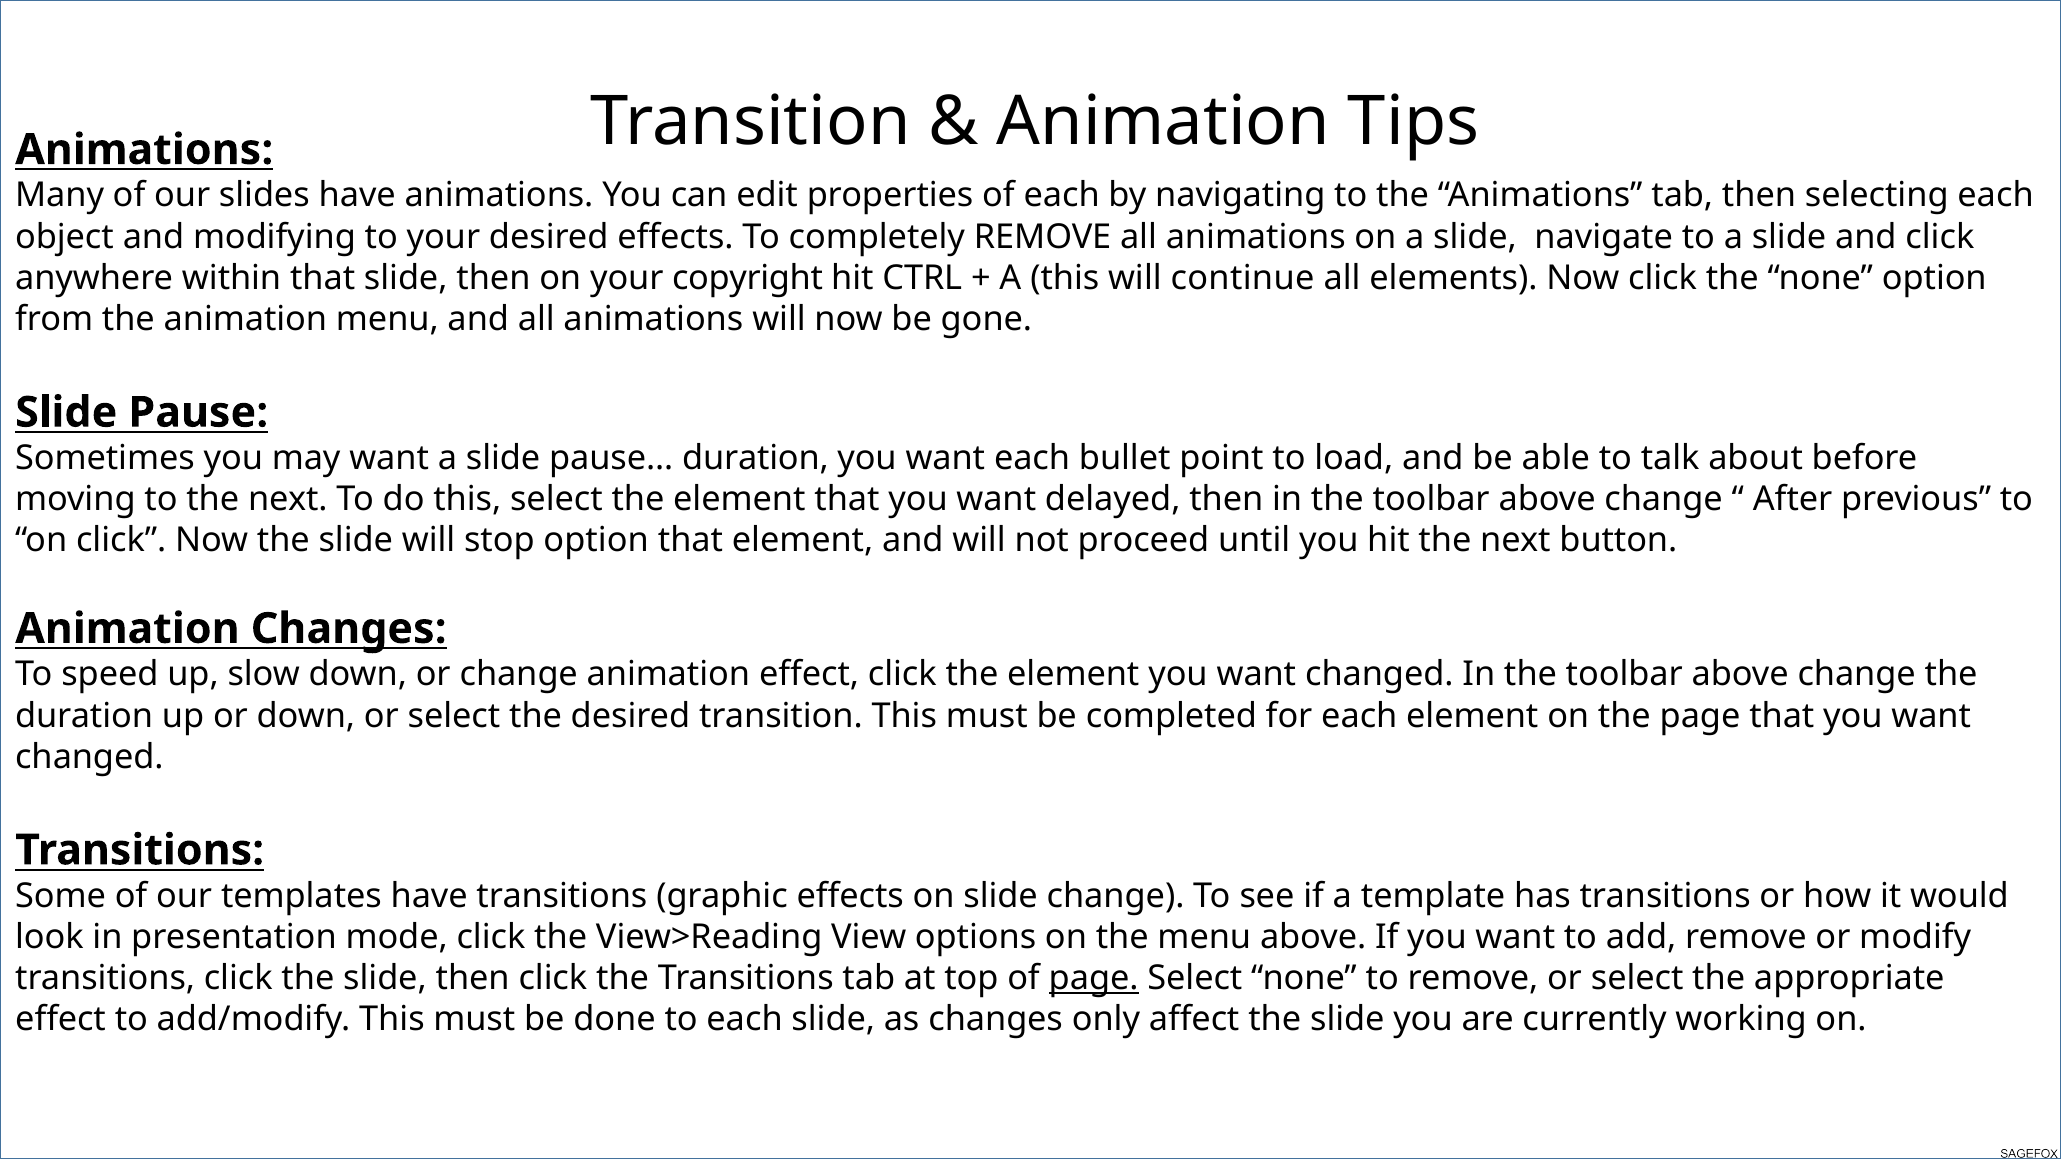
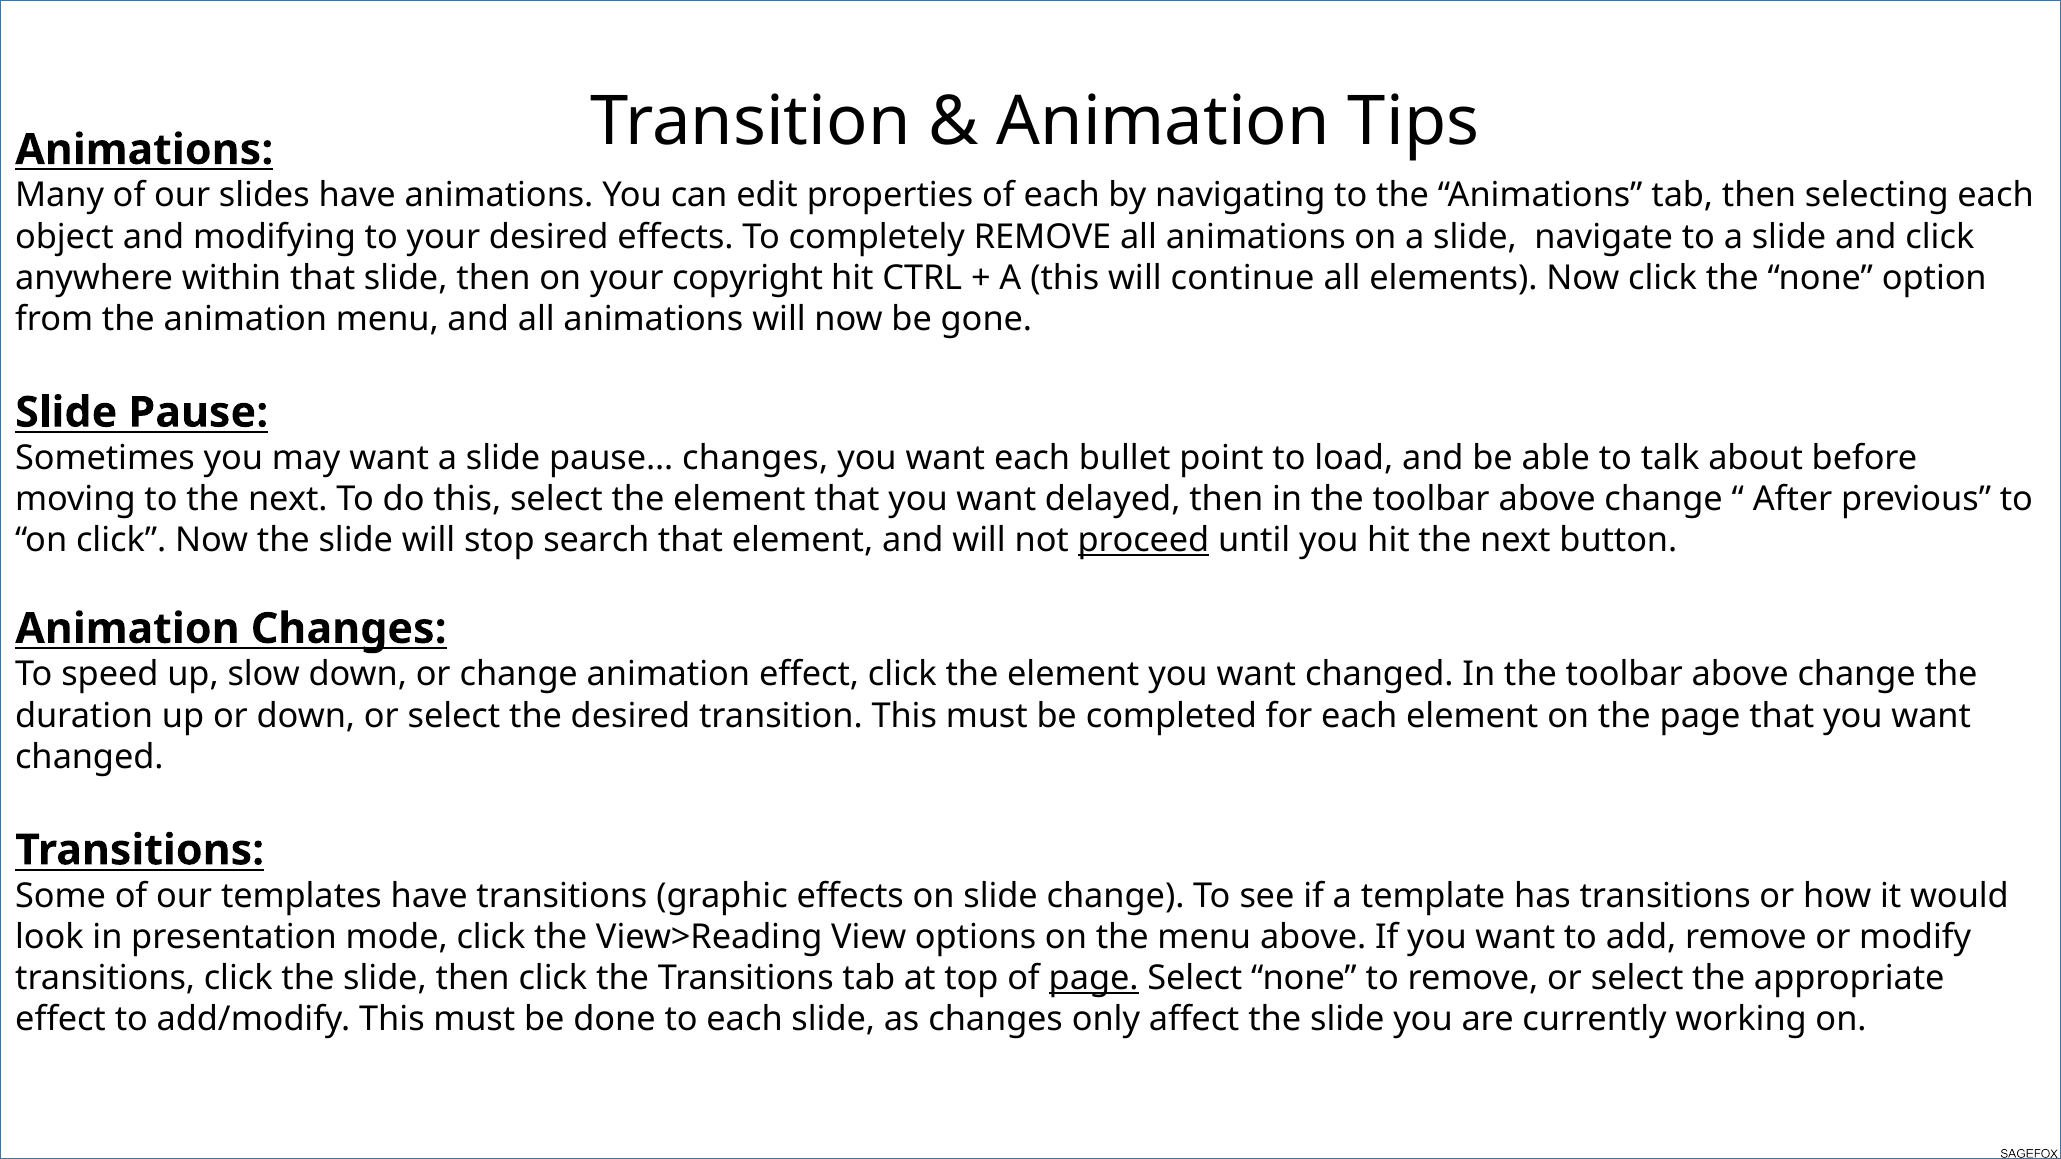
pause… duration: duration -> changes
stop option: option -> search
proceed underline: none -> present
